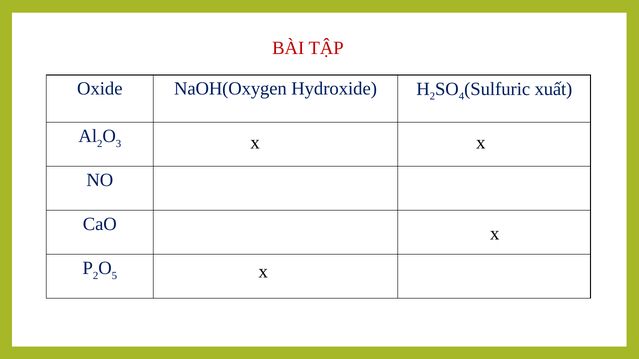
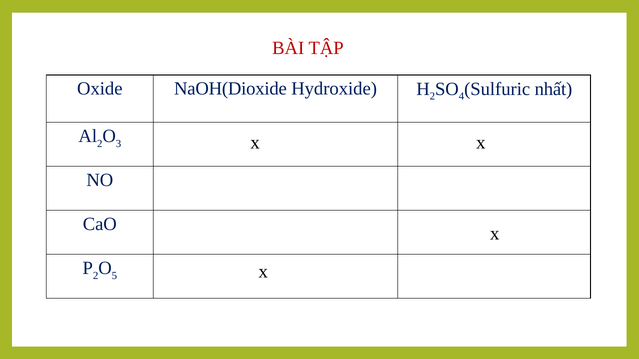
NaOH(Oxygen: NaOH(Oxygen -> NaOH(Dioxide
xuất: xuất -> nhất
